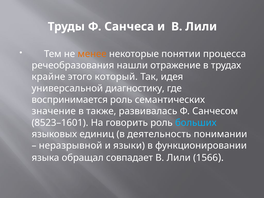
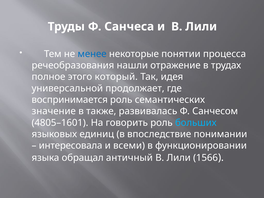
менее colour: orange -> blue
крайне: крайне -> полное
диагностику: диагностику -> продолжает
8523–1601: 8523–1601 -> 4805–1601
деятельность: деятельность -> впоследствие
неразрывной: неразрывной -> интересовала
языки: языки -> всеми
совпадает: совпадает -> античный
